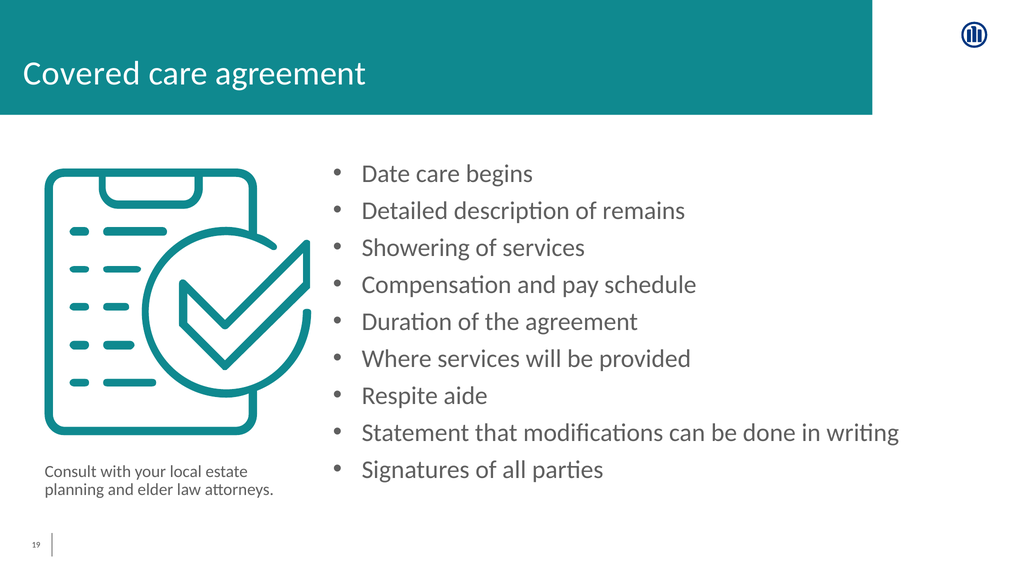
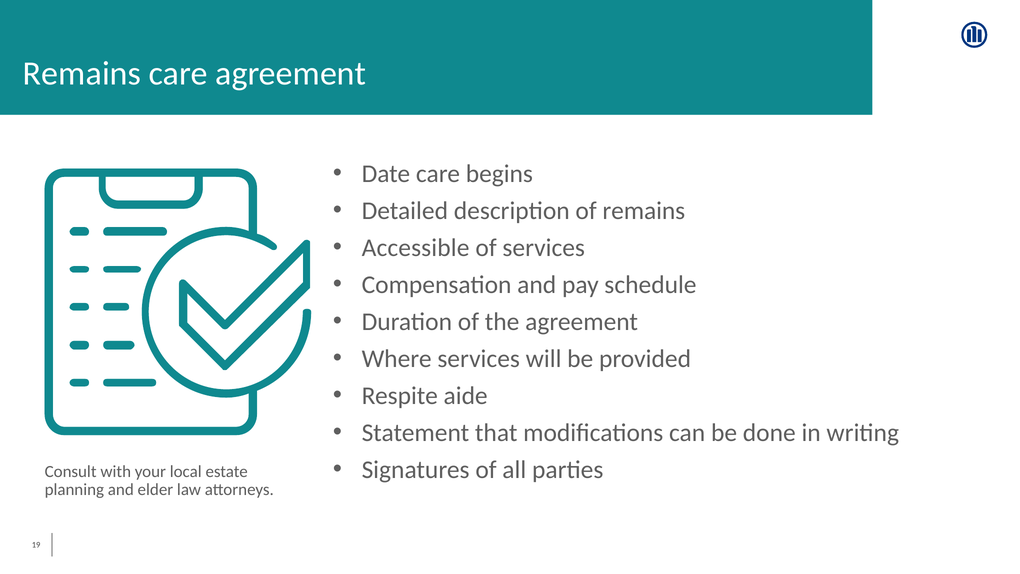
Covered at (82, 74): Covered -> Remains
Showering: Showering -> Accessible
